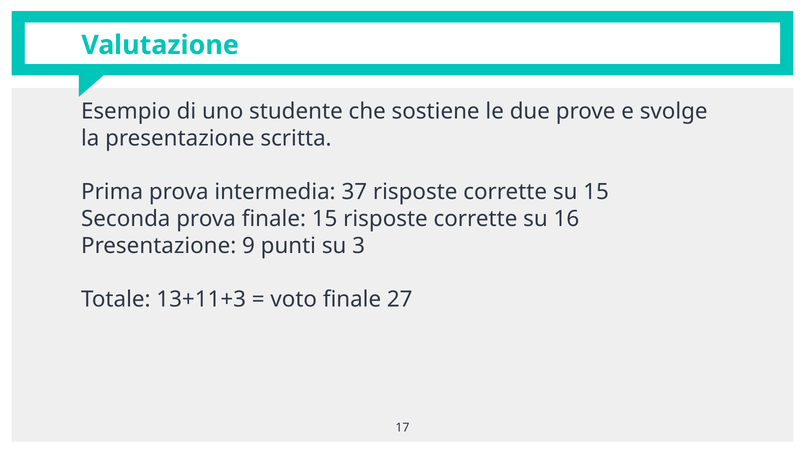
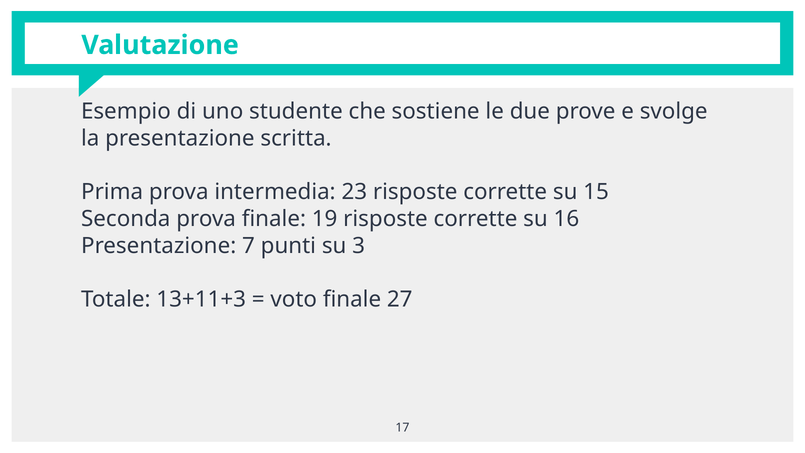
37: 37 -> 23
finale 15: 15 -> 19
9: 9 -> 7
